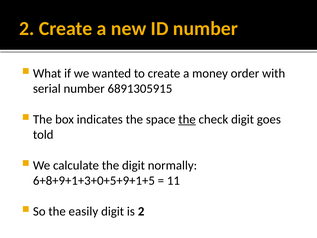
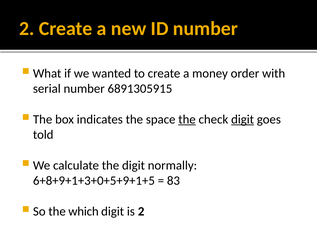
digit at (243, 119) underline: none -> present
11: 11 -> 83
easily: easily -> which
